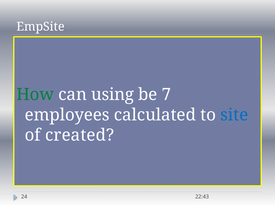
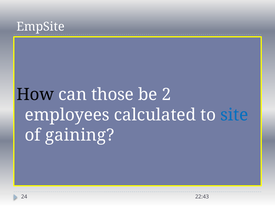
How colour: green -> black
using: using -> those
7: 7 -> 2
created: created -> gaining
